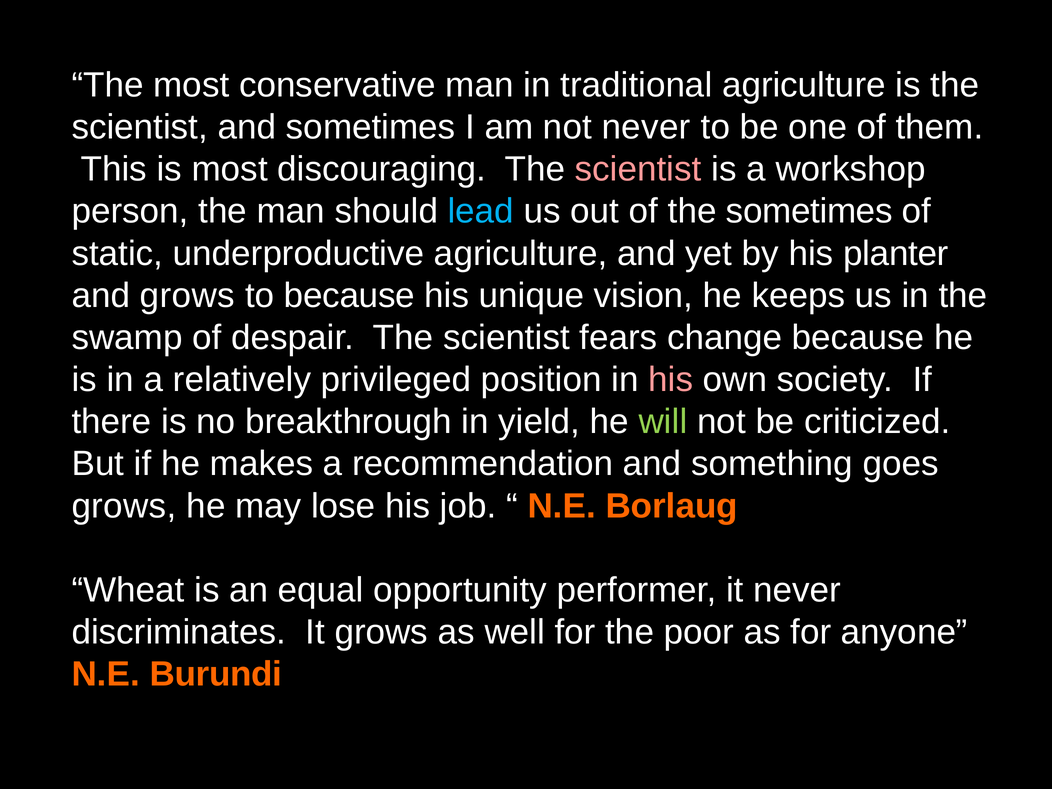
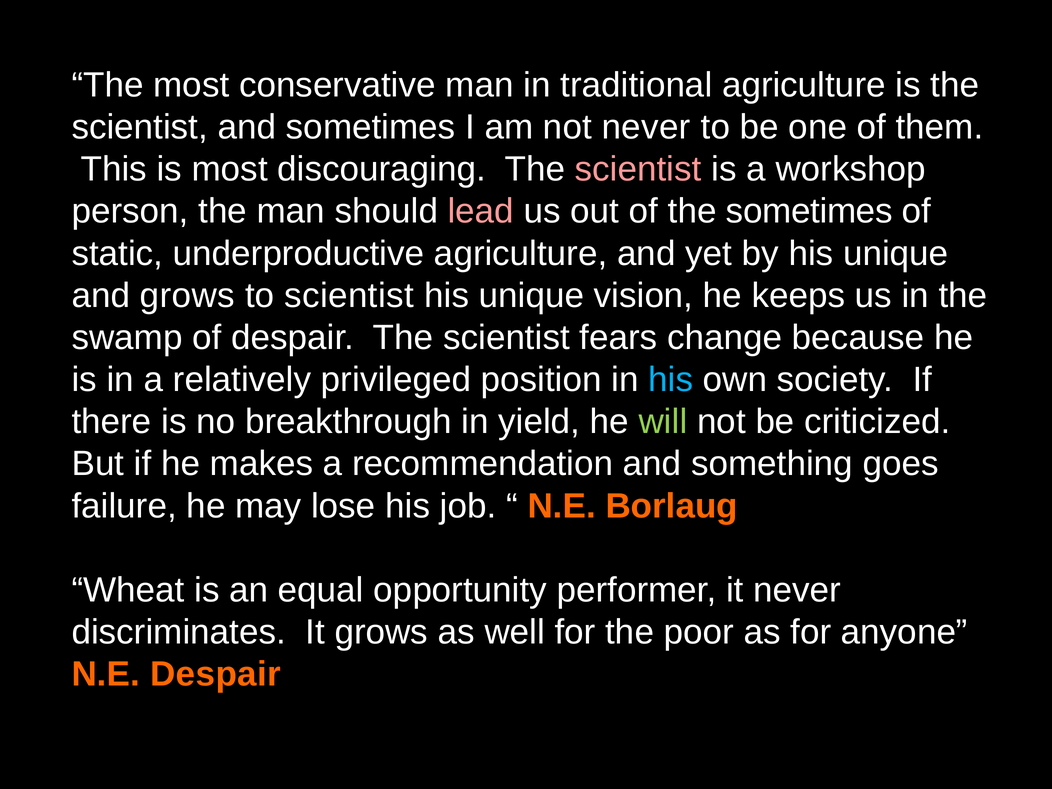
lead colour: light blue -> pink
by his planter: planter -> unique
to because: because -> scientist
his at (671, 380) colour: pink -> light blue
grows at (124, 506): grows -> failure
N.E Burundi: Burundi -> Despair
